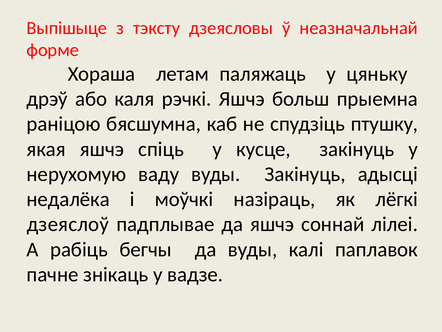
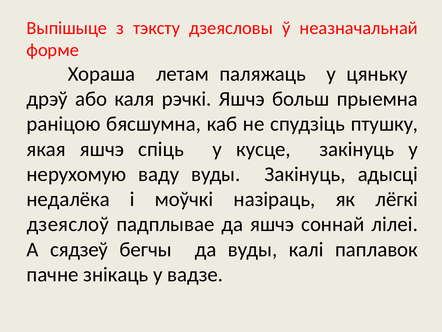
рабіць: рабіць -> сядзеў
